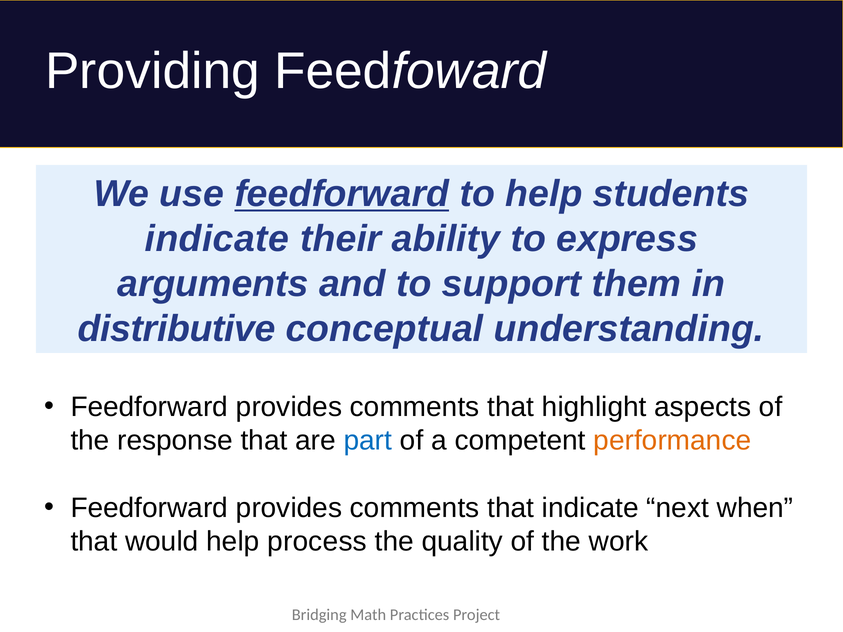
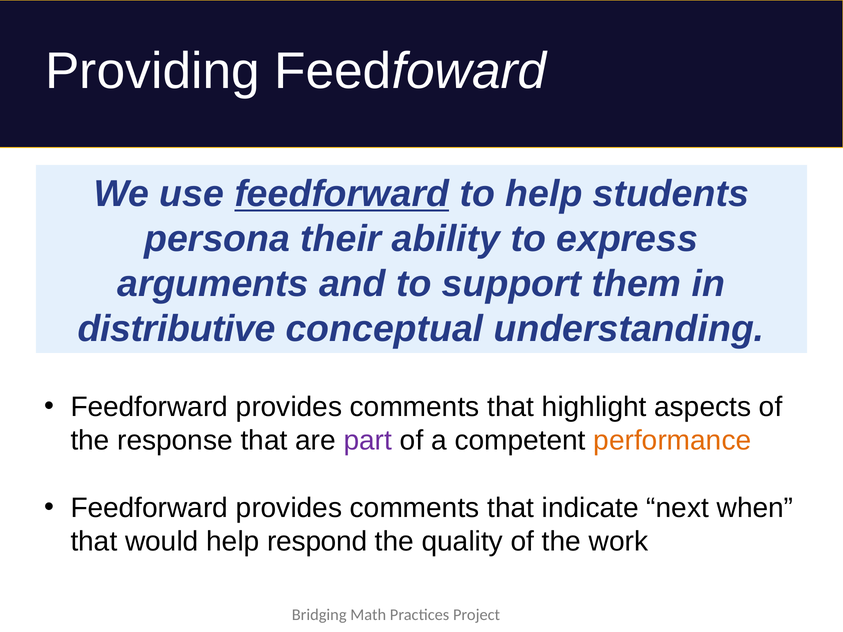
indicate at (217, 239): indicate -> persona
part colour: blue -> purple
process: process -> respond
